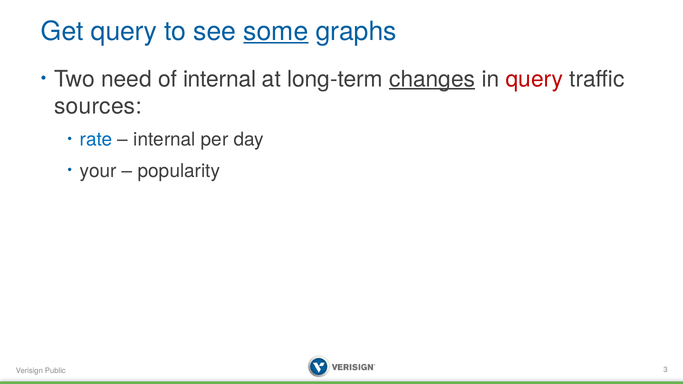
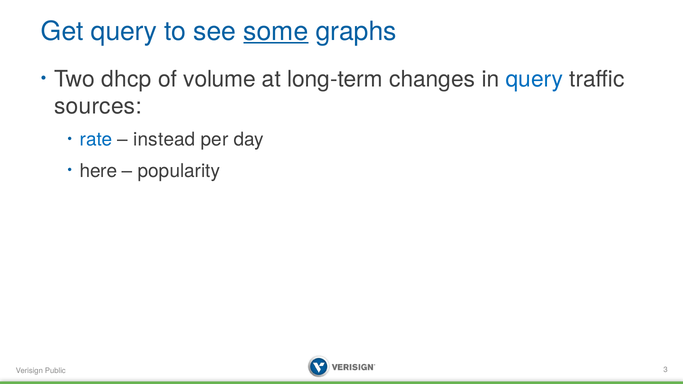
need: need -> dhcp
of internal: internal -> volume
changes underline: present -> none
query at (534, 79) colour: red -> blue
internal at (165, 140): internal -> instead
your: your -> here
